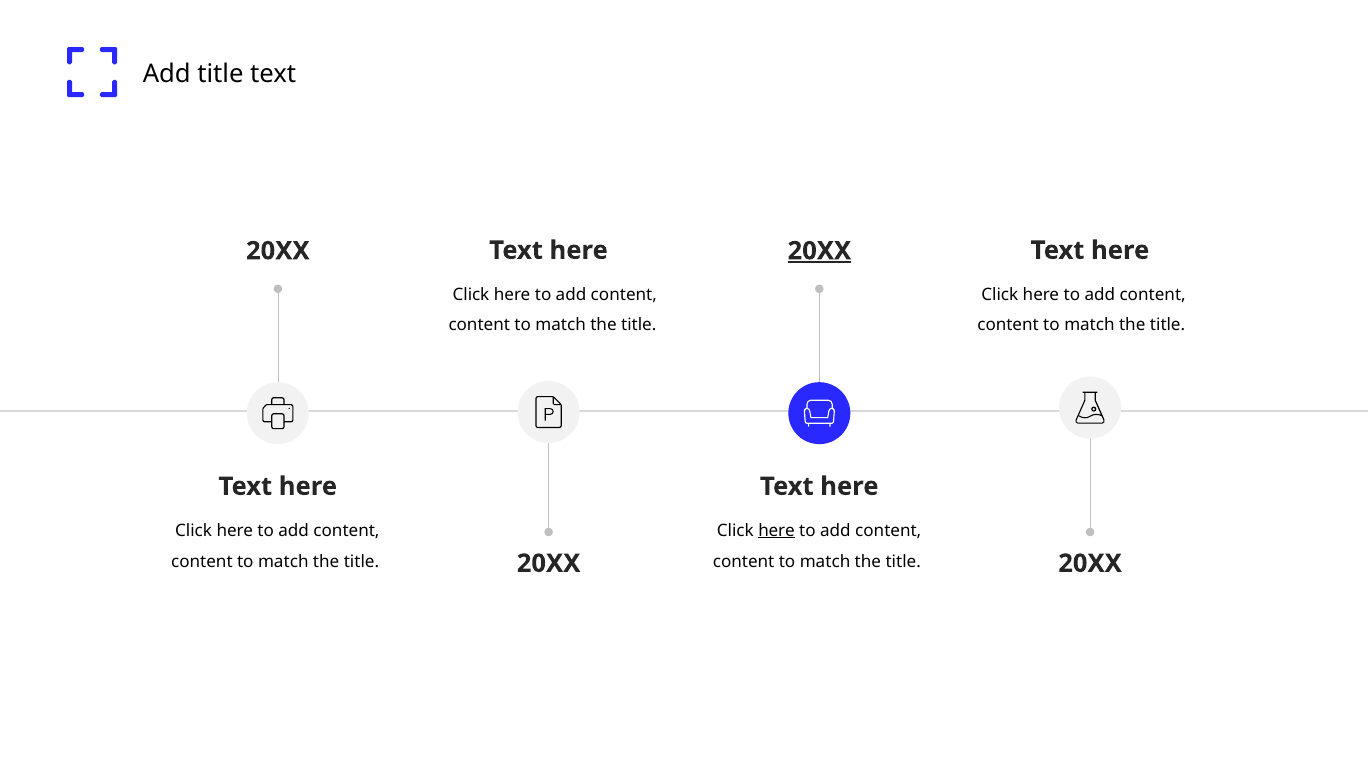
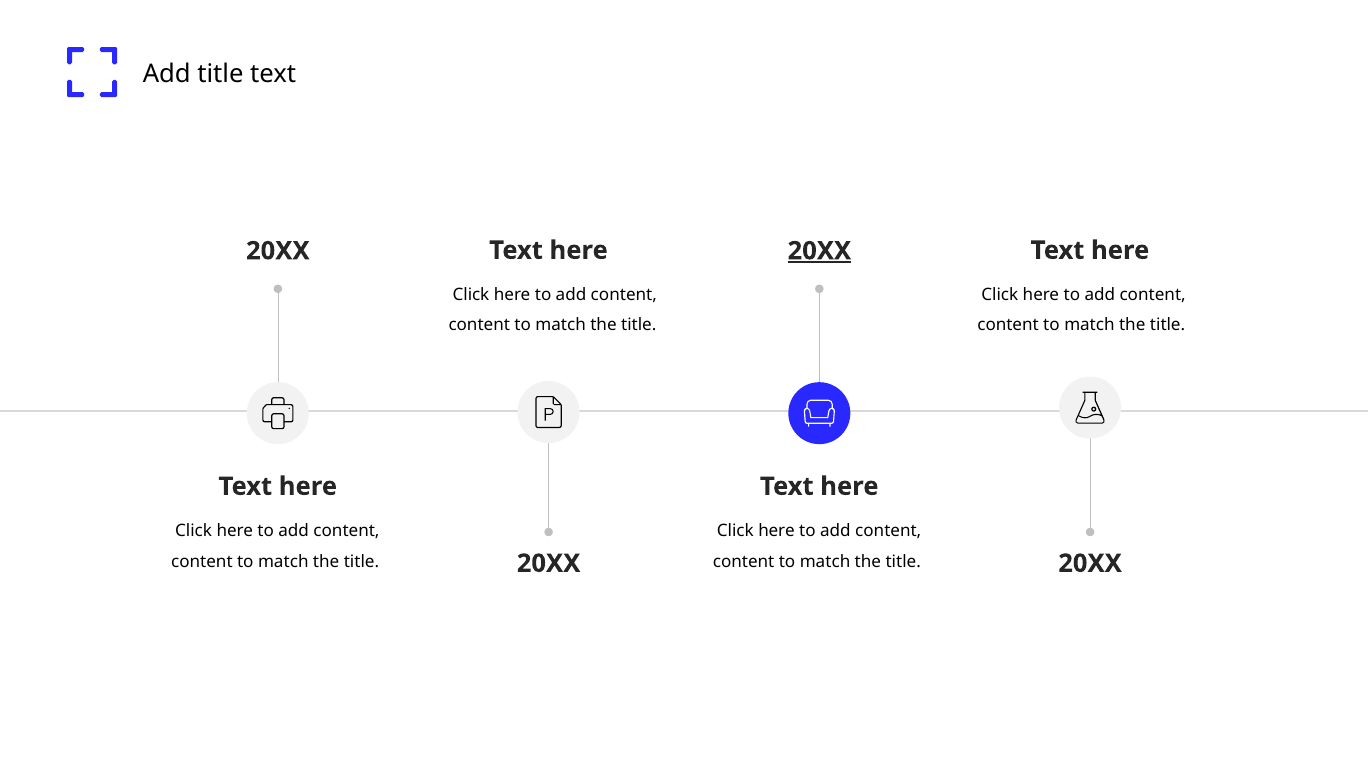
here at (777, 531) underline: present -> none
